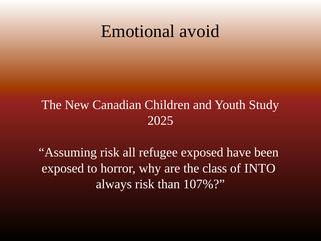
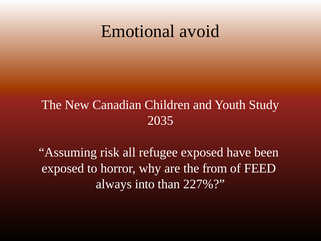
2025: 2025 -> 2035
class: class -> from
INTO: INTO -> FEED
always risk: risk -> into
107%: 107% -> 227%
